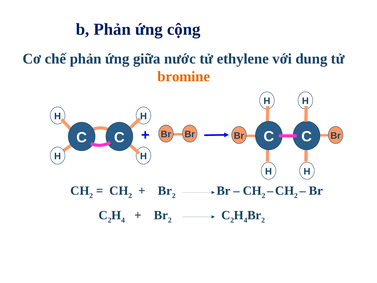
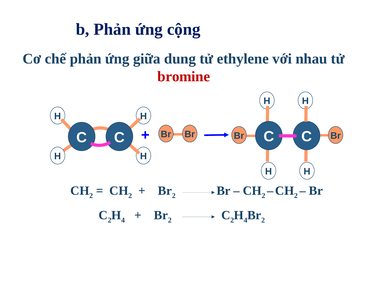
nước: nước -> dung
dung: dung -> nhau
bromine colour: orange -> red
